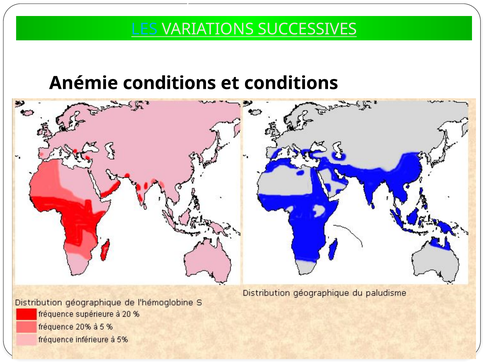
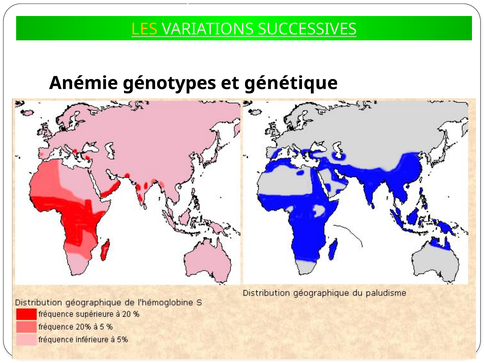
LES colour: light blue -> yellow
Anémie conditions: conditions -> génotypes
et conditions: conditions -> génétique
